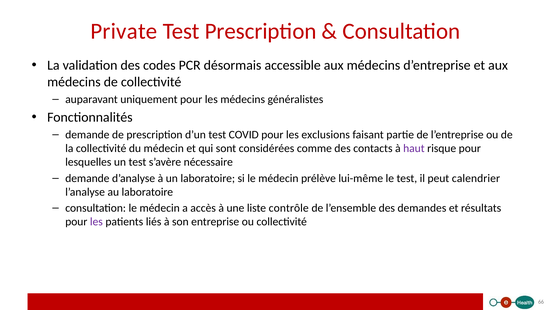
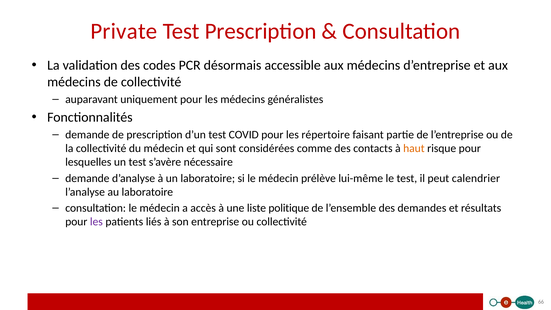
exclusions: exclusions -> répertoire
haut colour: purple -> orange
contrôle: contrôle -> politique
